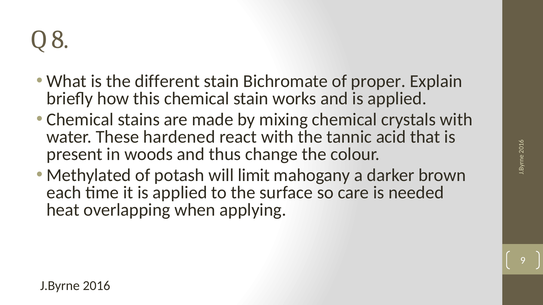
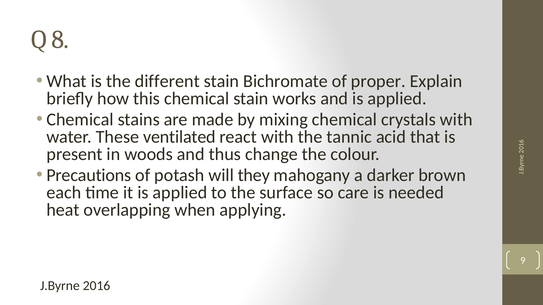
hardened: hardened -> ventilated
Methylated: Methylated -> Precautions
limit: limit -> they
